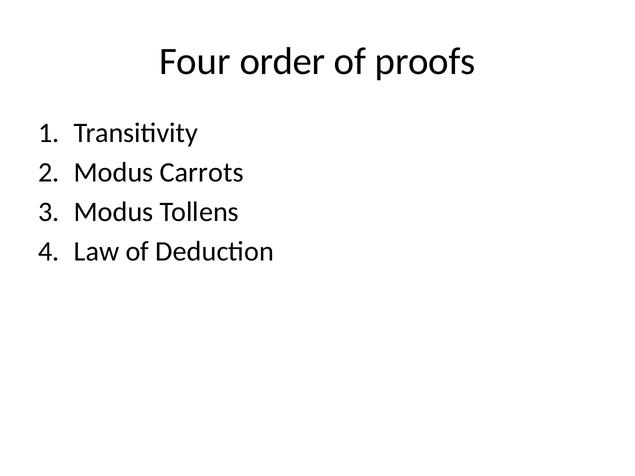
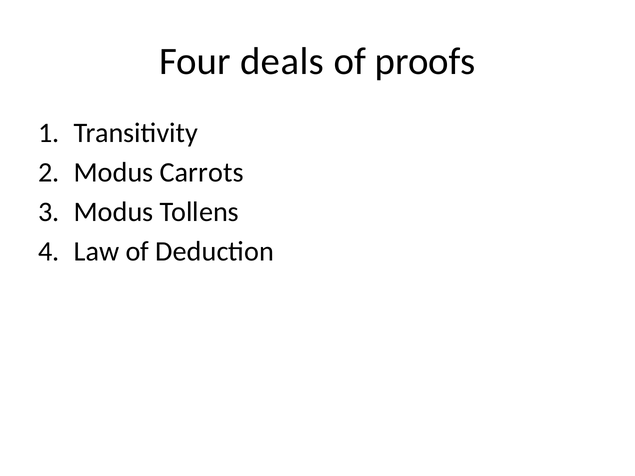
order: order -> deals
